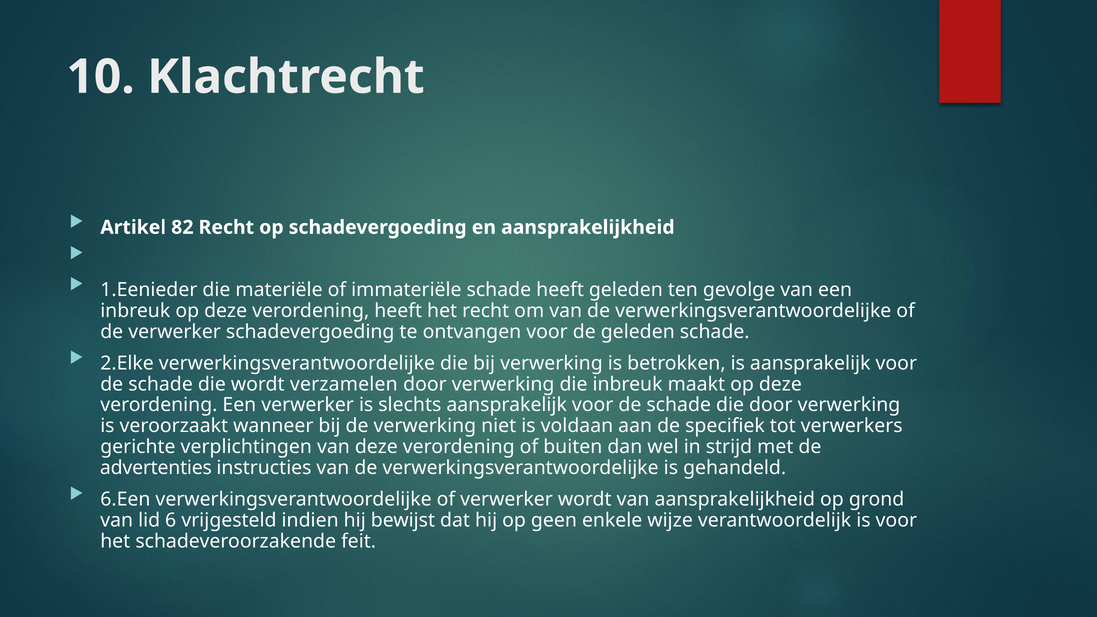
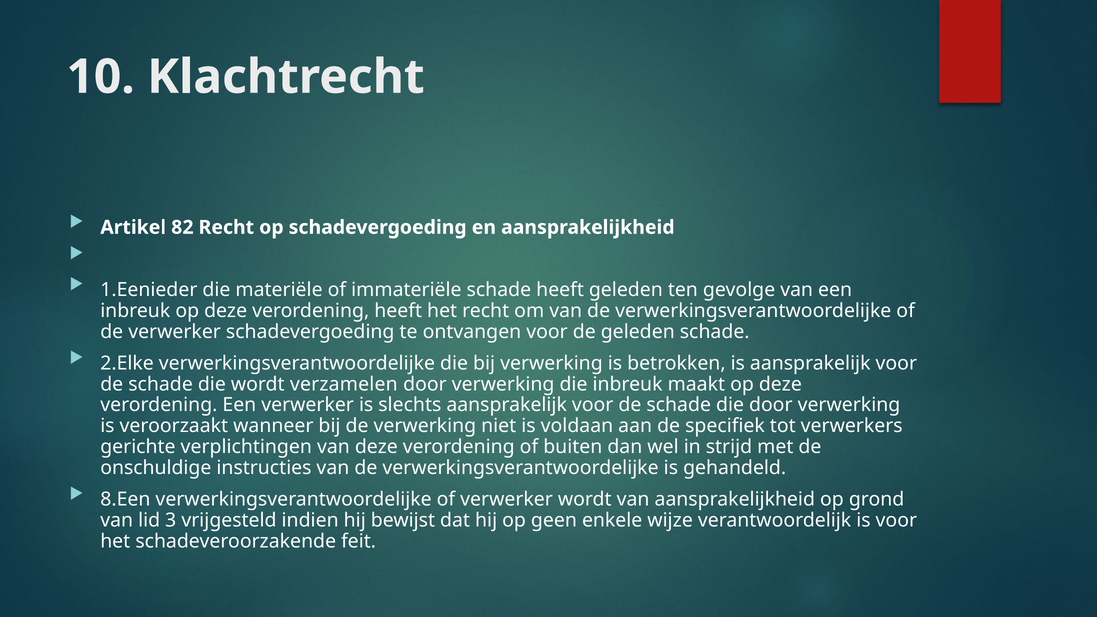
advertenties: advertenties -> onschuldige
6.Een: 6.Een -> 8.Een
6: 6 -> 3
